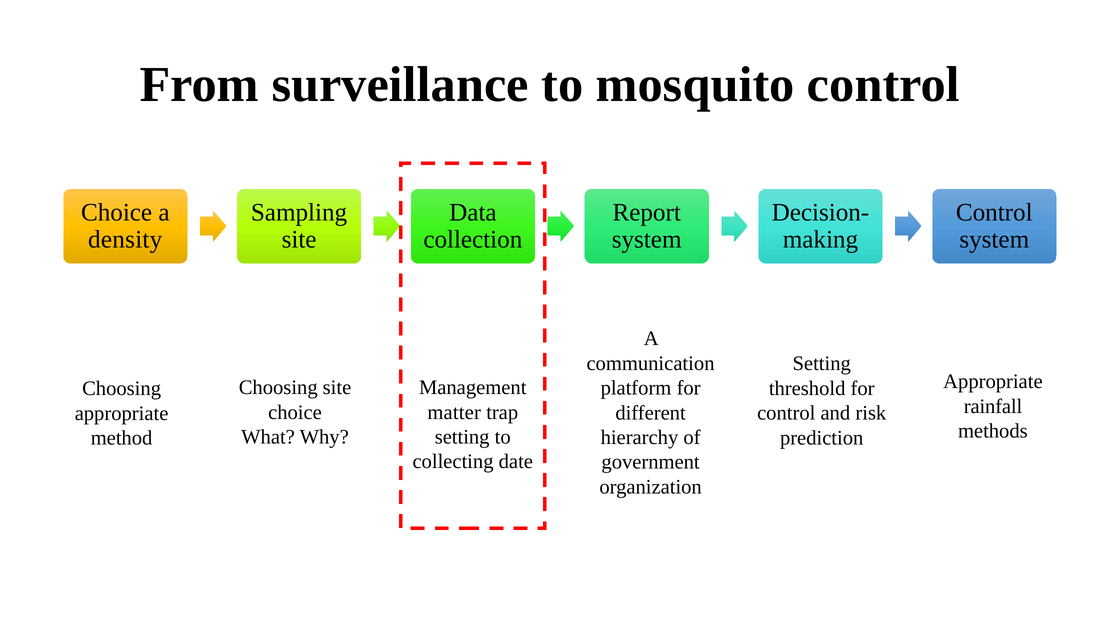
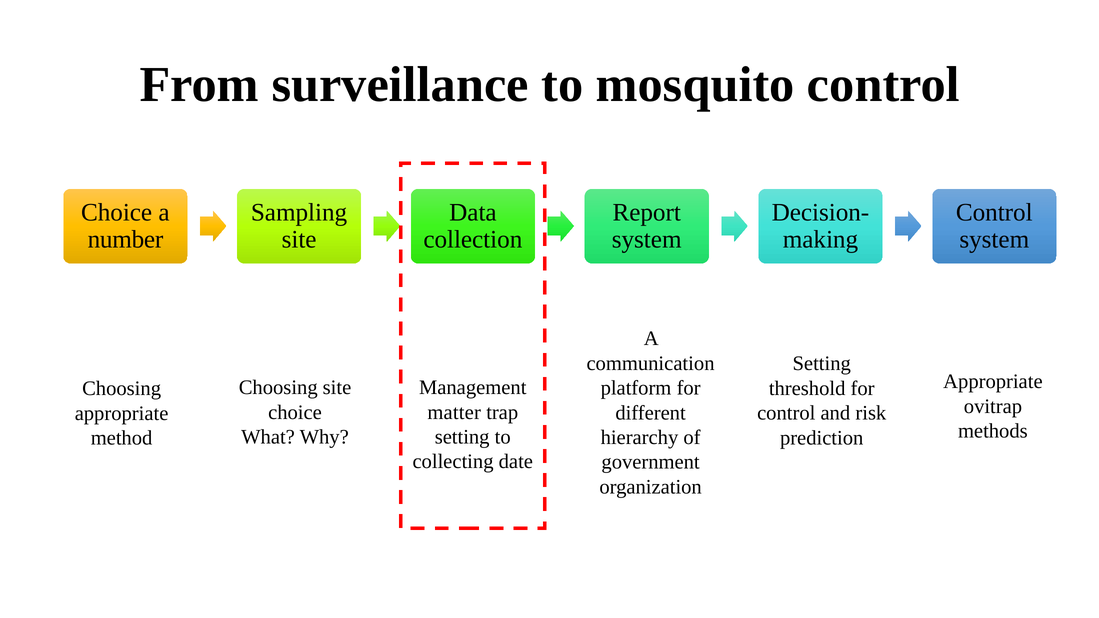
density: density -> number
rainfall: rainfall -> ovitrap
